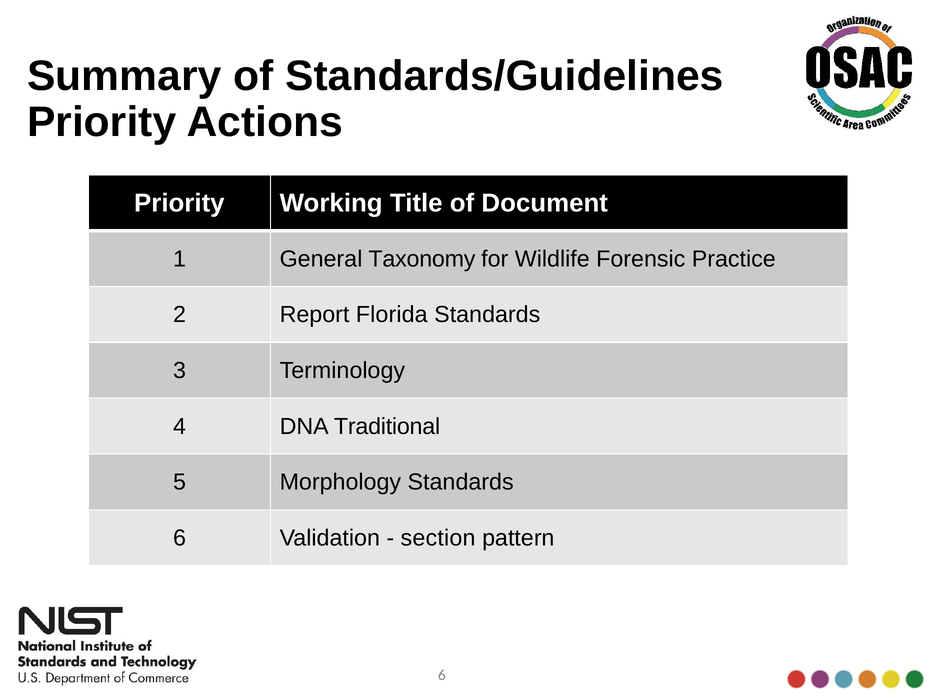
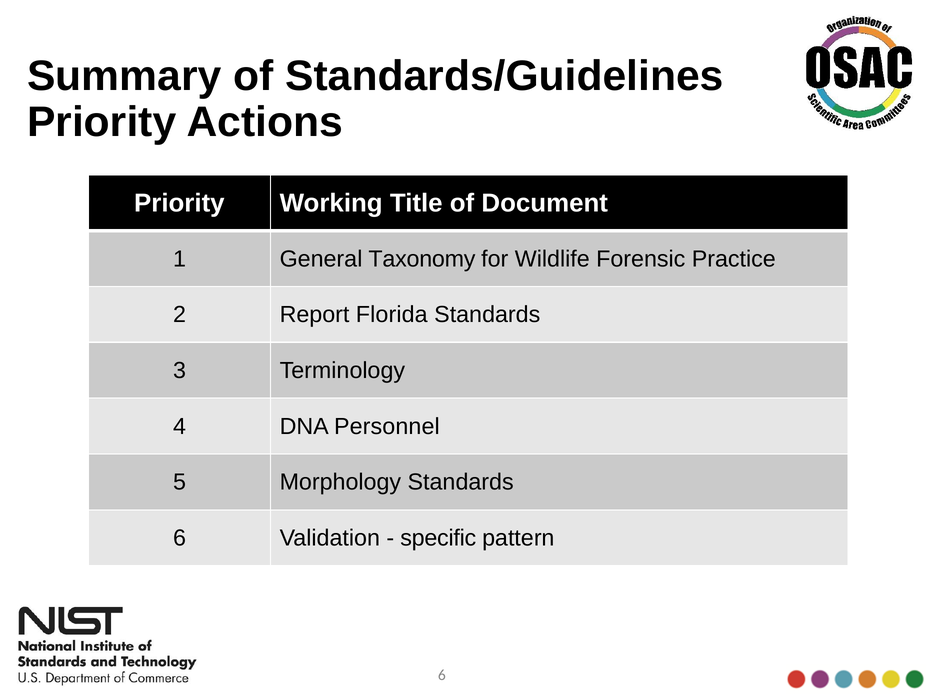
Traditional: Traditional -> Personnel
section: section -> specific
